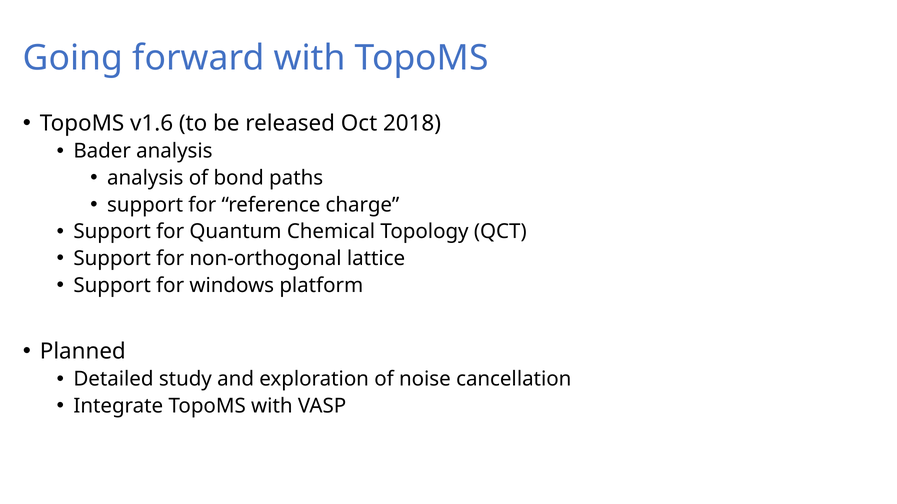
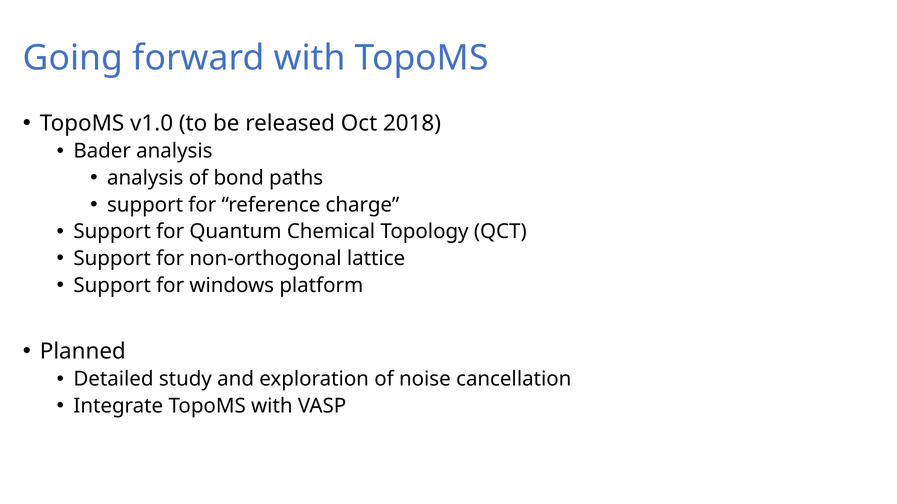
v1.6: v1.6 -> v1.0
